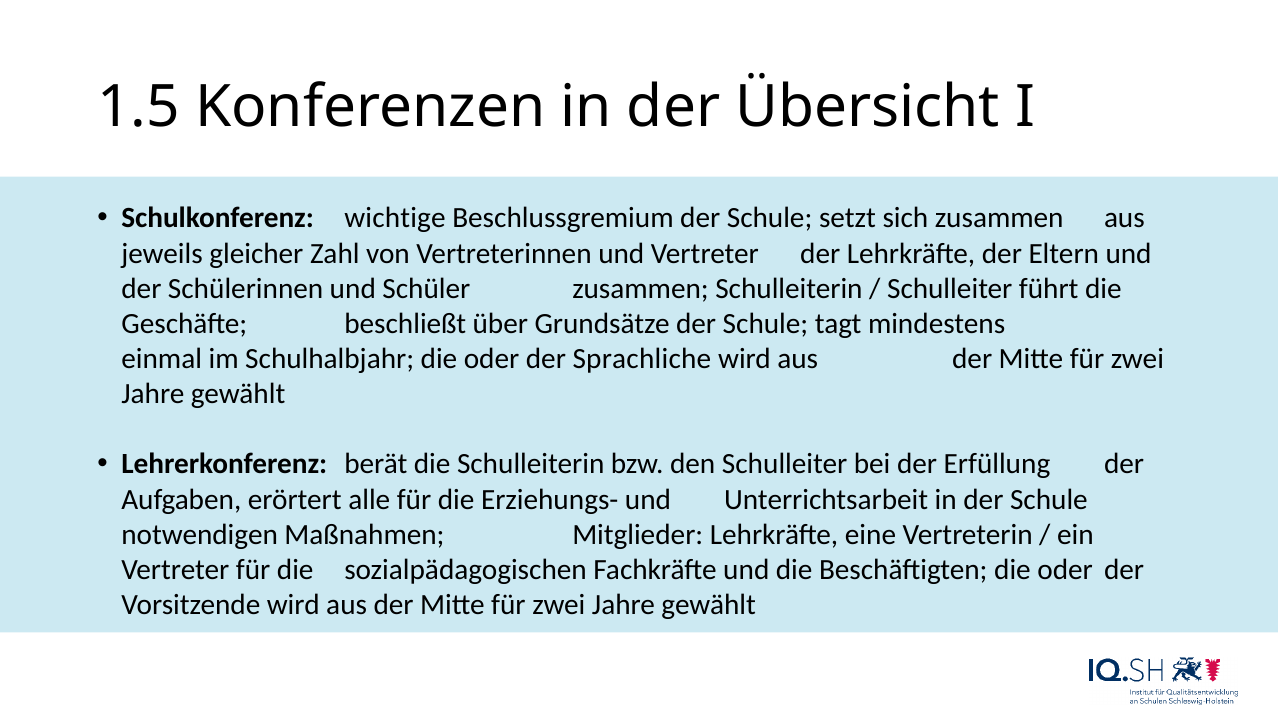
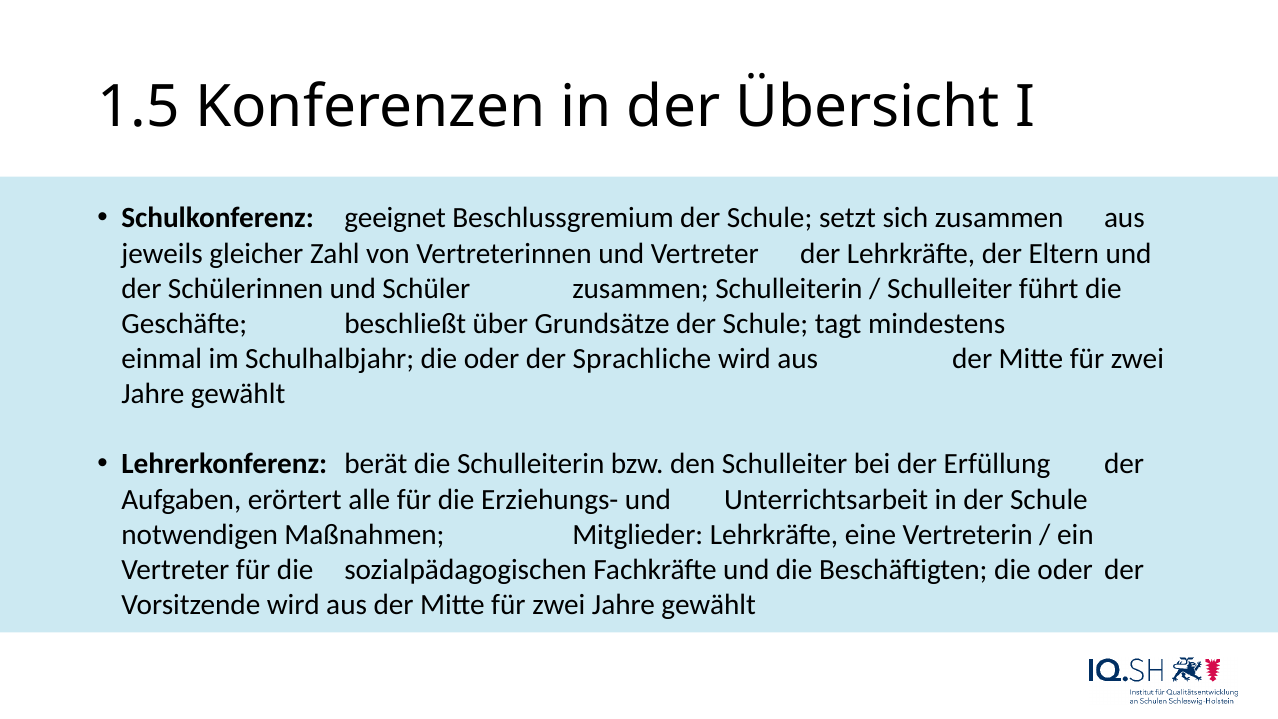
wichtige: wichtige -> geeignet
